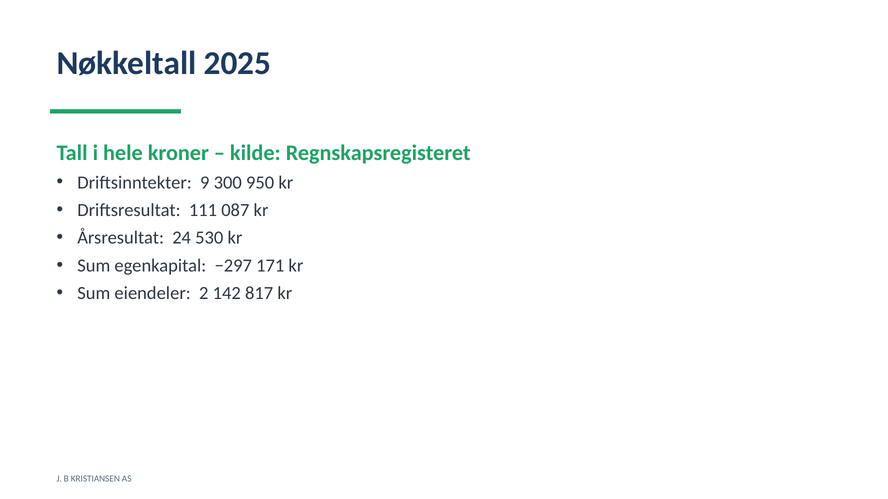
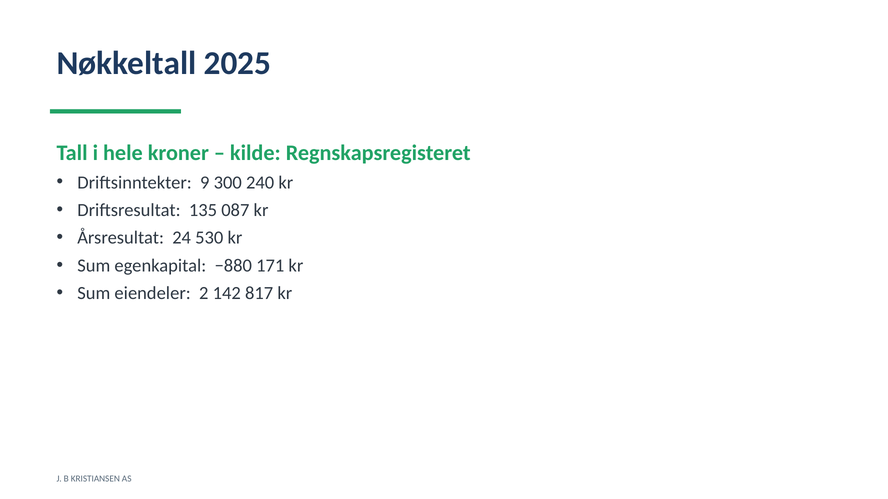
950: 950 -> 240
111: 111 -> 135
−297: −297 -> −880
